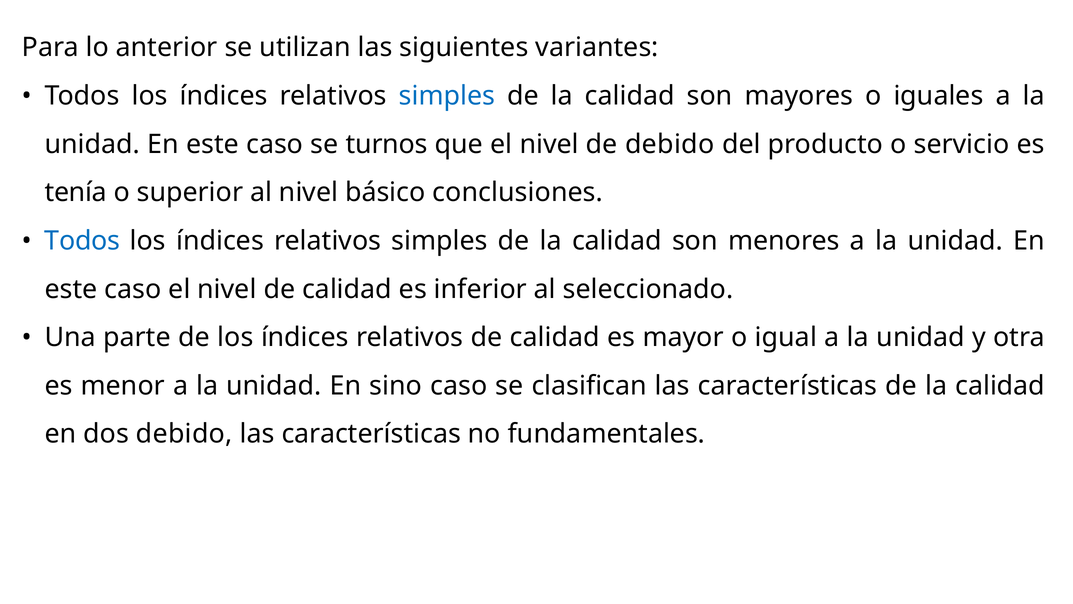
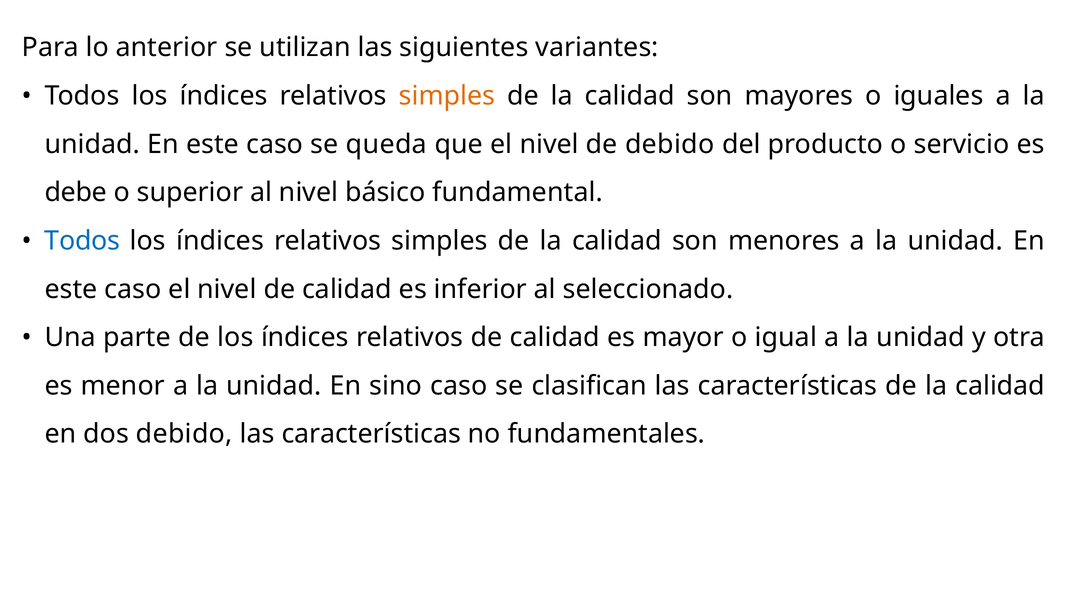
simples at (447, 96) colour: blue -> orange
turnos: turnos -> queda
tenía: tenía -> debe
conclusiones: conclusiones -> fundamental
